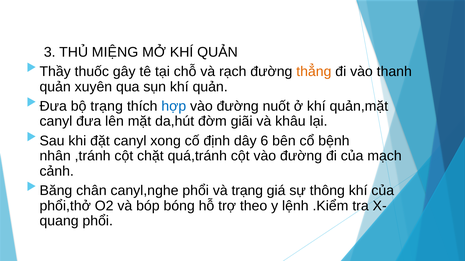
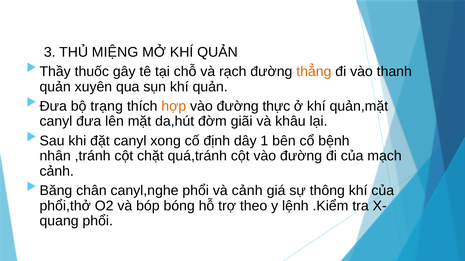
hợp colour: blue -> orange
nuốt: nuốt -> thực
6: 6 -> 1
và trạng: trạng -> cảnh
